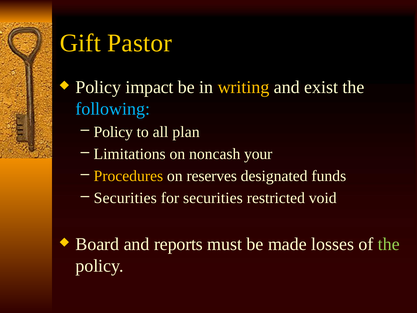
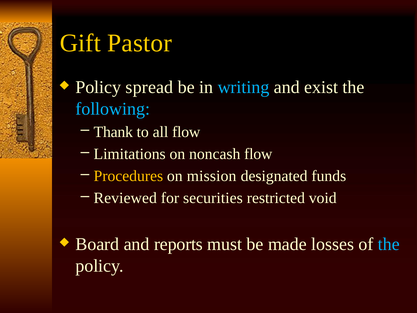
impact: impact -> spread
writing colour: yellow -> light blue
Policy at (113, 132): Policy -> Thank
all plan: plan -> flow
noncash your: your -> flow
reserves: reserves -> mission
Securities at (125, 198): Securities -> Reviewed
the at (389, 244) colour: light green -> light blue
